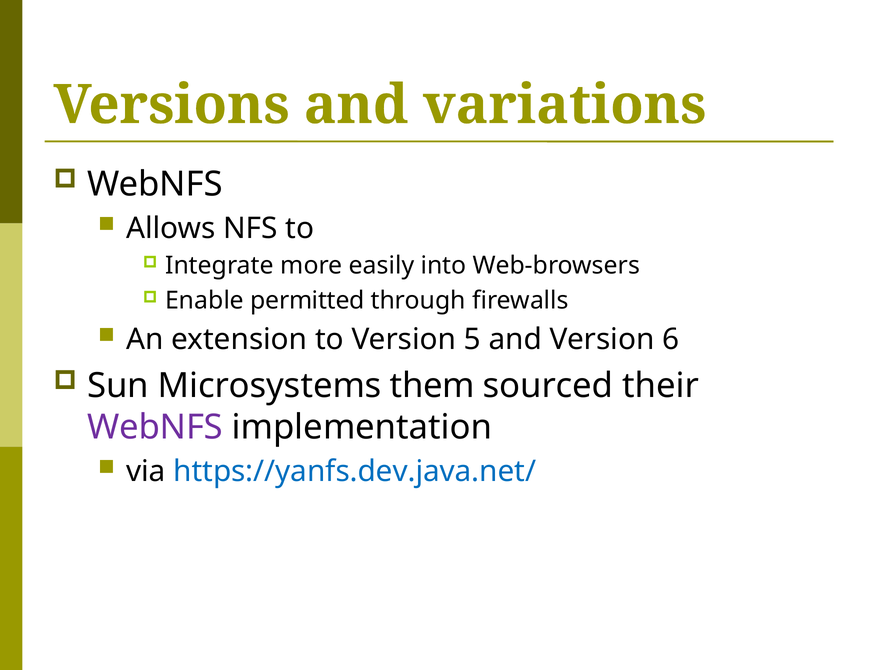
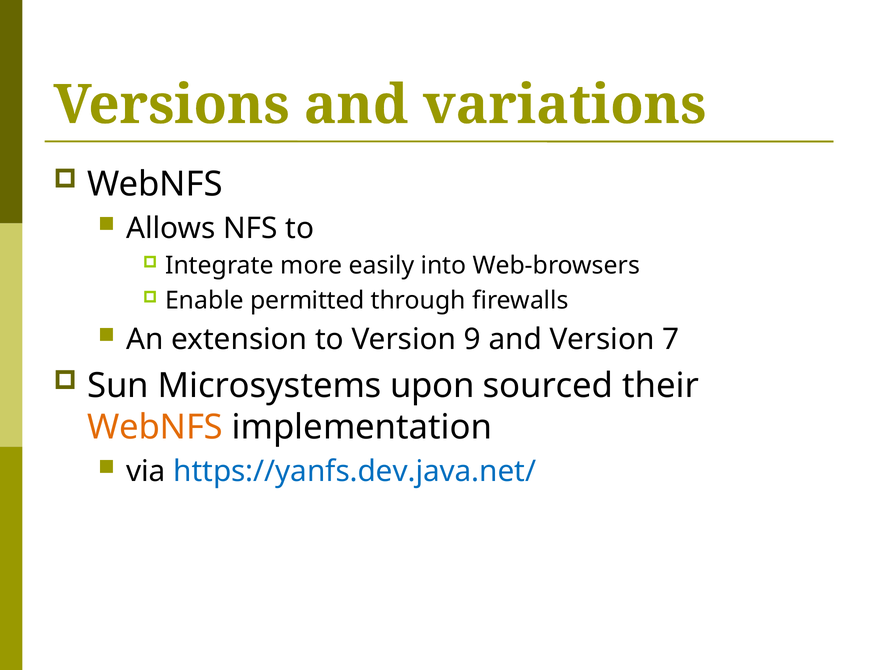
5: 5 -> 9
6: 6 -> 7
them: them -> upon
WebNFS at (155, 427) colour: purple -> orange
